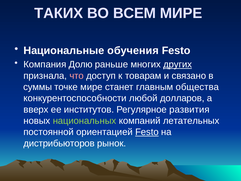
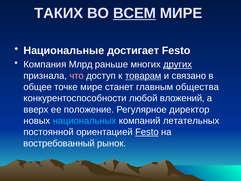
ВСЕМ underline: none -> present
обучения: обучения -> достигает
Долю: Долю -> Млрд
товарам underline: none -> present
суммы: суммы -> общее
долларов: долларов -> вложений
институтов: институтов -> положение
развития: развития -> директор
национальных colour: light green -> light blue
дистрибьюторов: дистрибьюторов -> востребованный
